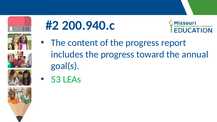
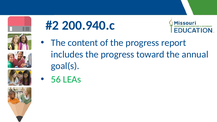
53: 53 -> 56
